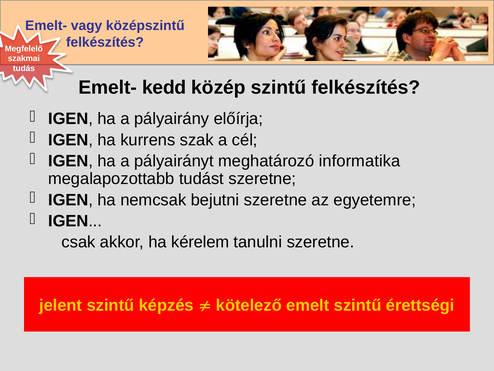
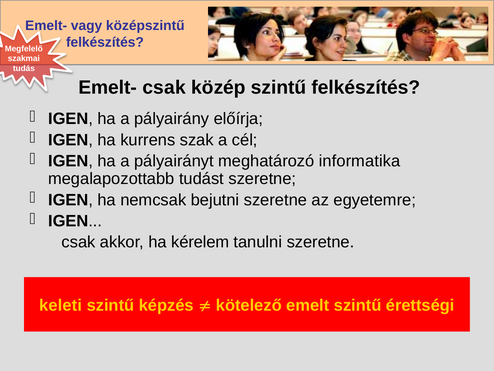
Emelt- kedd: kedd -> csak
jelent: jelent -> keleti
